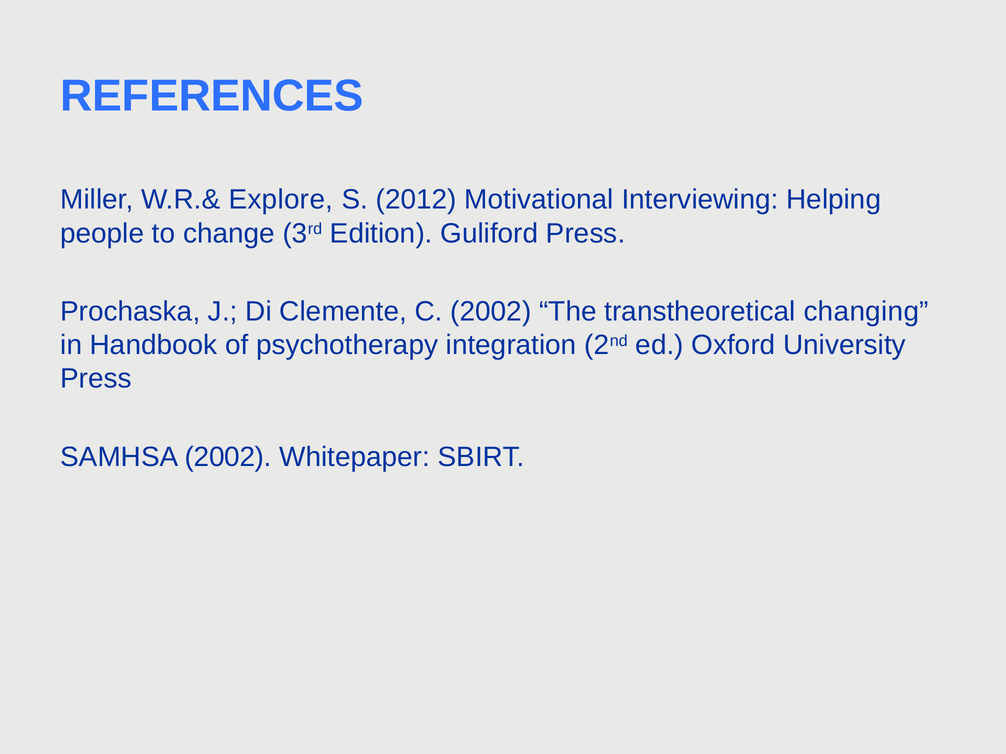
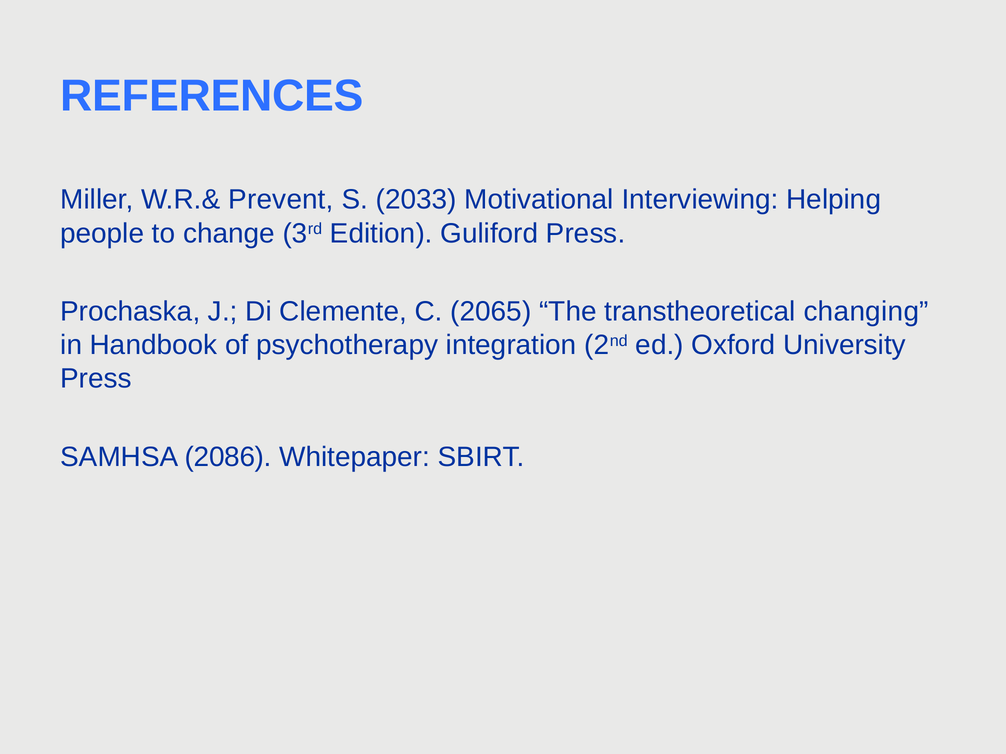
Explore: Explore -> Prevent
2012: 2012 -> 2033
C 2002: 2002 -> 2065
SAMHSA 2002: 2002 -> 2086
